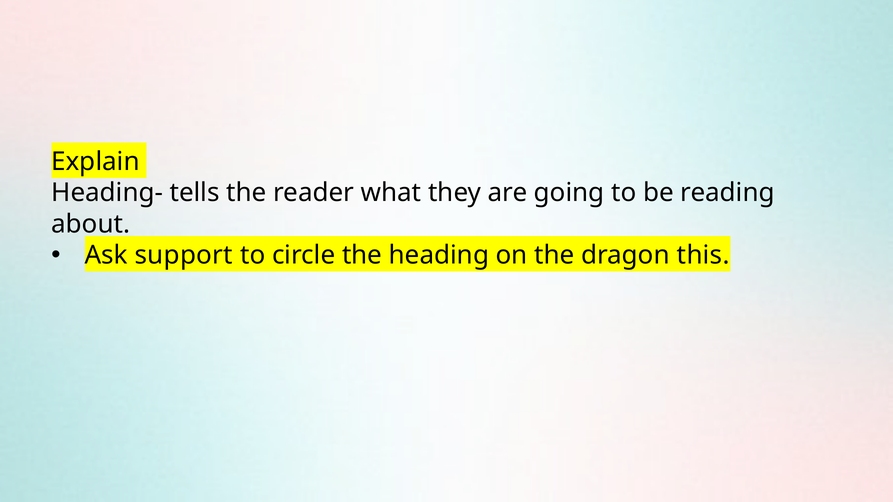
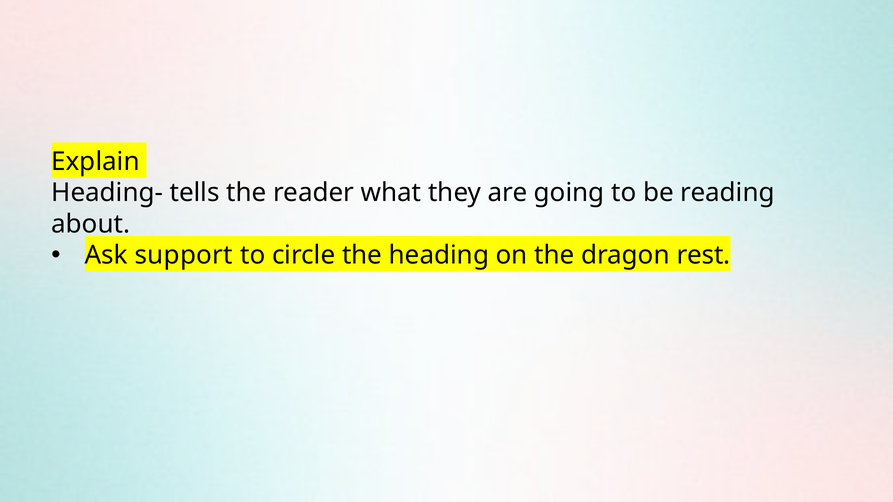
this: this -> rest
